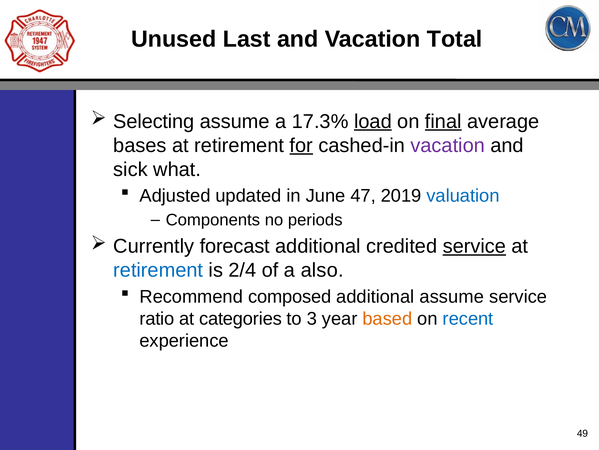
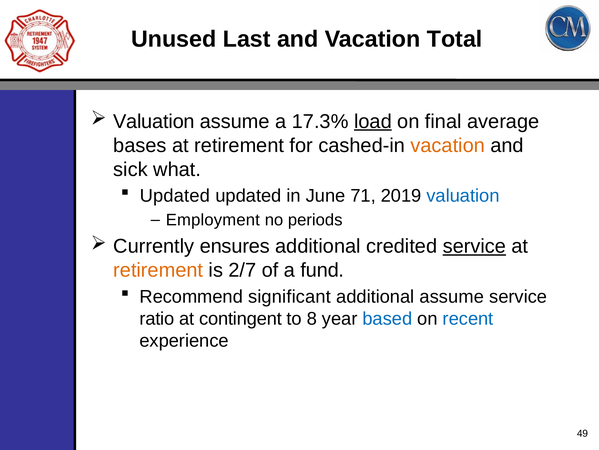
Selecting at (154, 121): Selecting -> Valuation
final underline: present -> none
for underline: present -> none
vacation at (448, 145) colour: purple -> orange
Adjusted at (175, 196): Adjusted -> Updated
47: 47 -> 71
Components: Components -> Employment
forecast: forecast -> ensures
retirement at (158, 270) colour: blue -> orange
2/4: 2/4 -> 2/7
also: also -> fund
composed: composed -> significant
categories: categories -> contingent
3: 3 -> 8
based colour: orange -> blue
